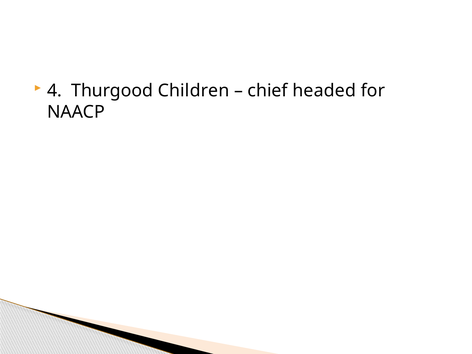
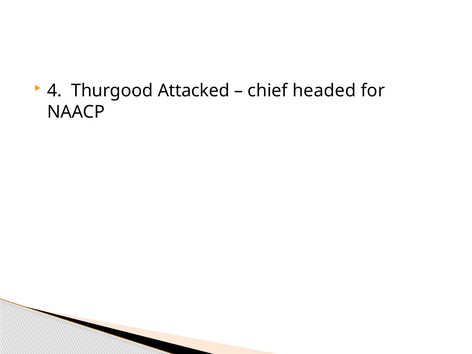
Children: Children -> Attacked
